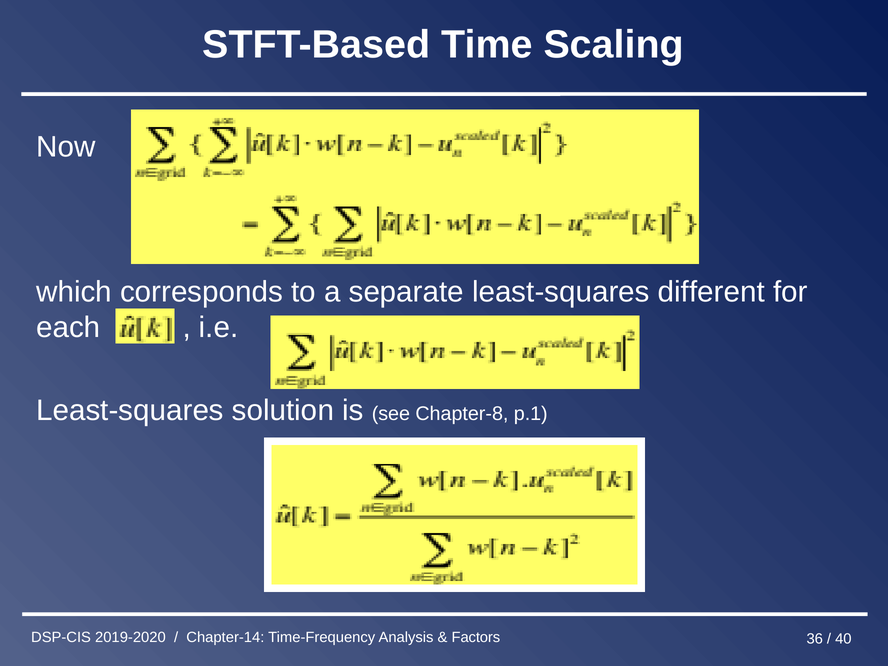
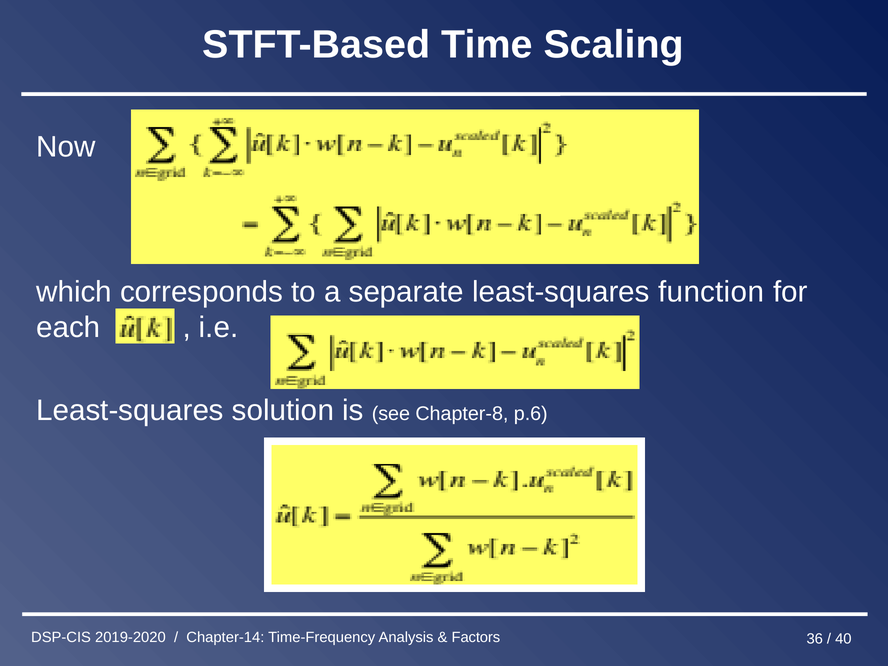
different: different -> function
p.1: p.1 -> p.6
